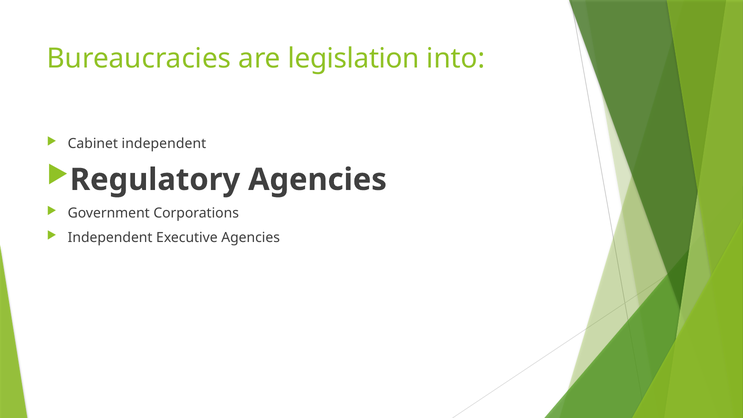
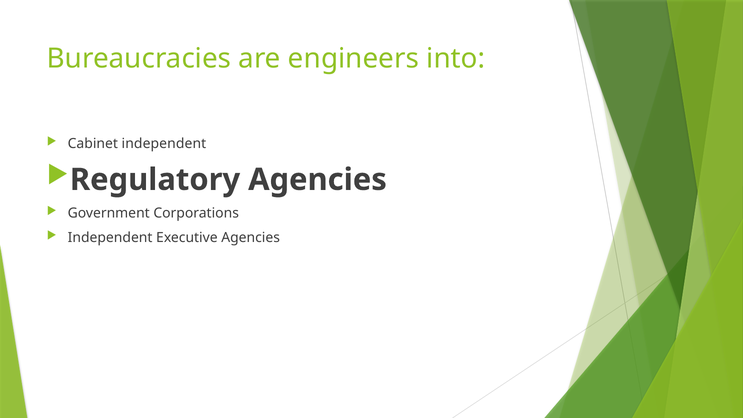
legislation: legislation -> engineers
